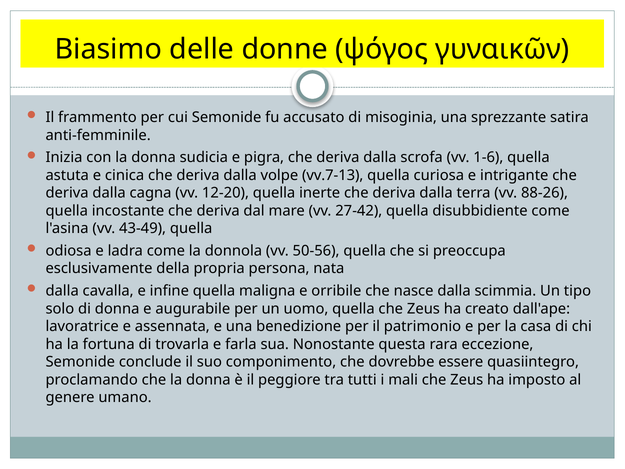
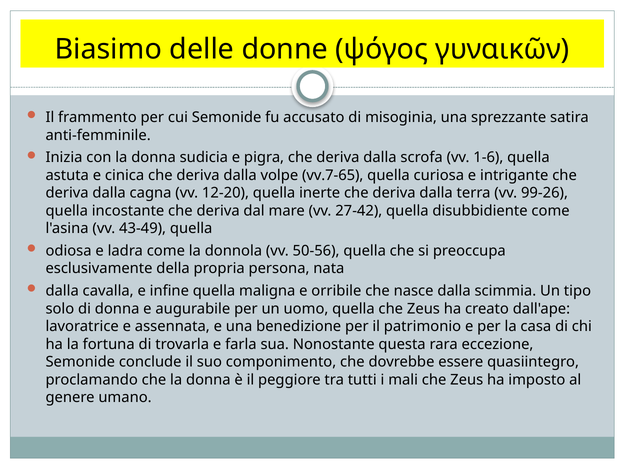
vv.7-13: vv.7-13 -> vv.7-65
88-26: 88-26 -> 99-26
